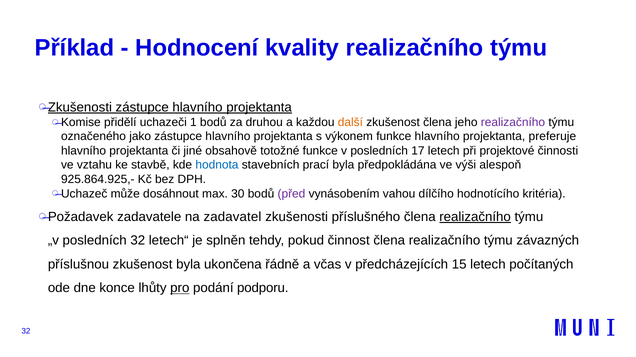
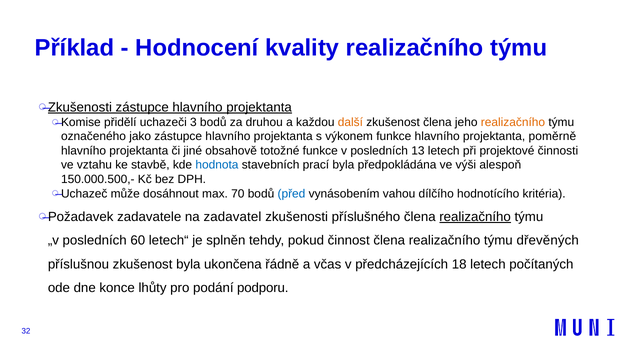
1: 1 -> 3
realizačního at (513, 122) colour: purple -> orange
preferuje: preferuje -> poměrně
17: 17 -> 13
925.864.925,-: 925.864.925,- -> 150.000.500,-
30: 30 -> 70
před colour: purple -> blue
posledních 32: 32 -> 60
závazných: závazných -> dřevěných
15: 15 -> 18
pro underline: present -> none
